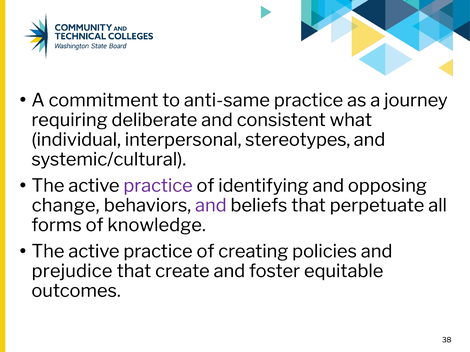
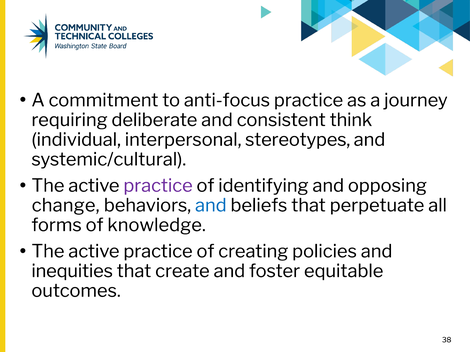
anti-same: anti-same -> anti-focus
what: what -> think
and at (211, 206) colour: purple -> blue
prejudice: prejudice -> inequities
